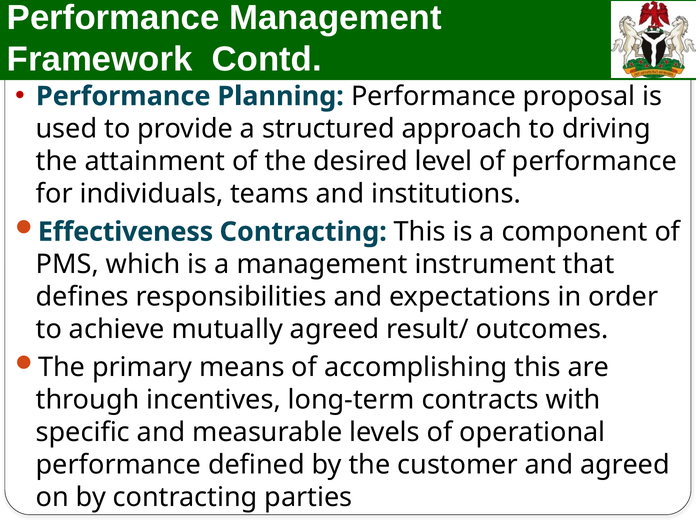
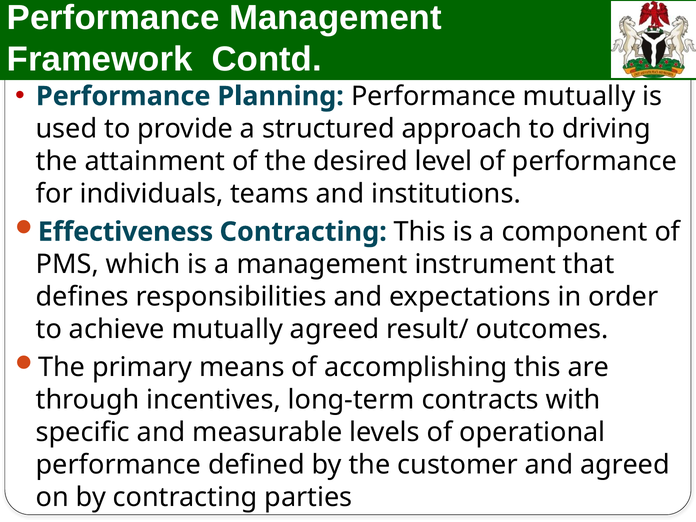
Performance proposal: proposal -> mutually
